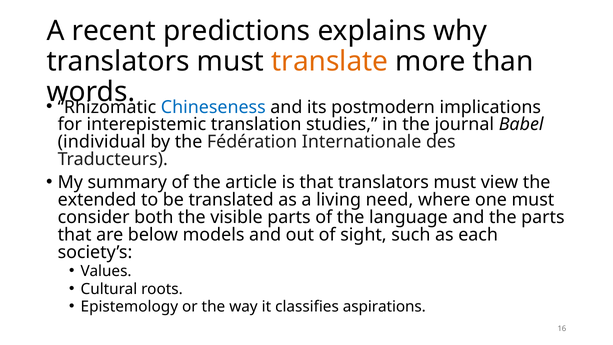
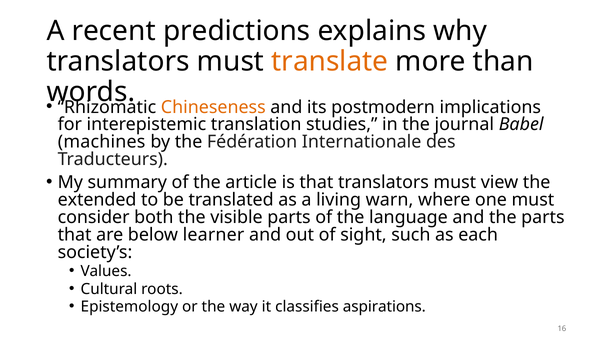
Chineseness colour: blue -> orange
individual: individual -> machines
need: need -> warn
models: models -> learner
